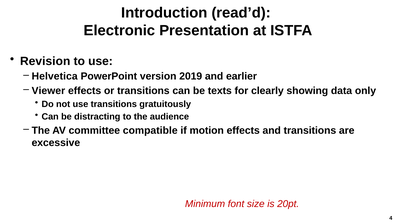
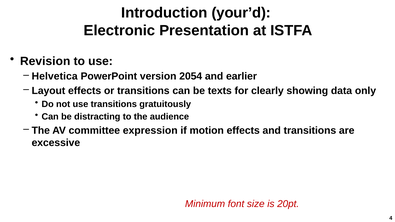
read’d: read’d -> your’d
2019: 2019 -> 2054
Viewer: Viewer -> Layout
compatible: compatible -> expression
